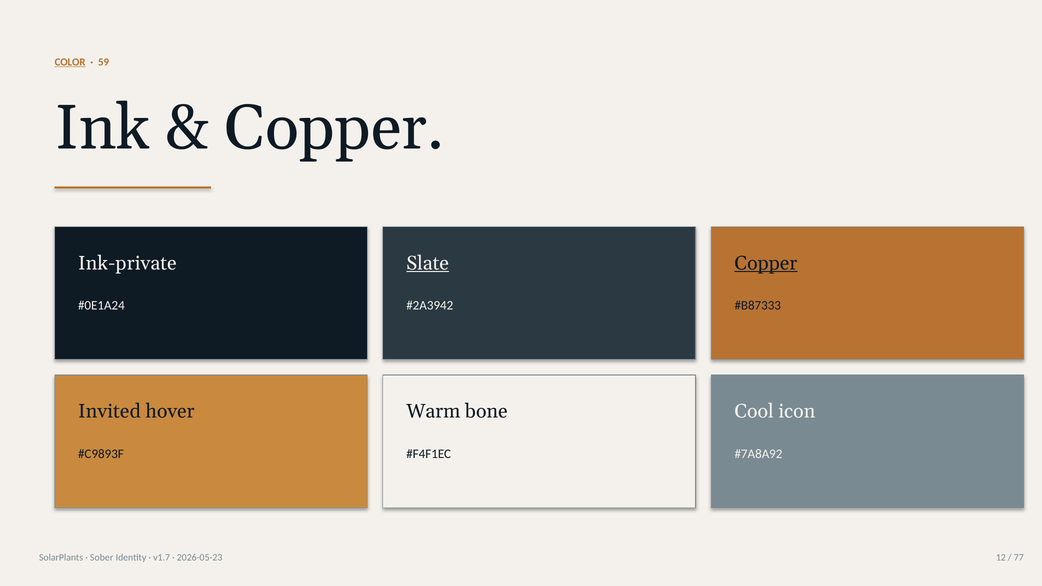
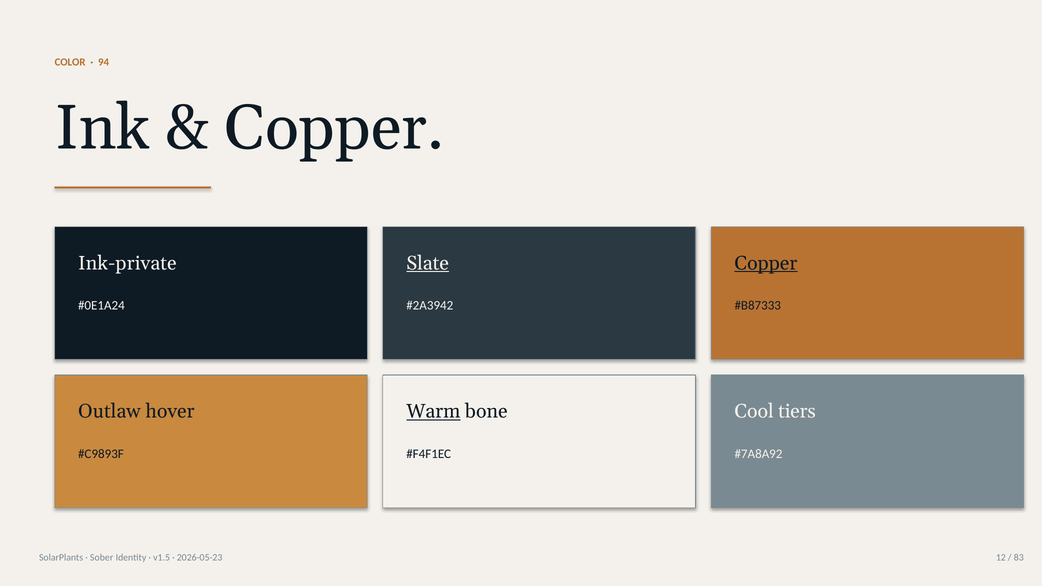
COLOR underline: present -> none
59: 59 -> 94
Invited: Invited -> Outlaw
Warm underline: none -> present
icon: icon -> tiers
v1.7: v1.7 -> v1.5
77: 77 -> 83
